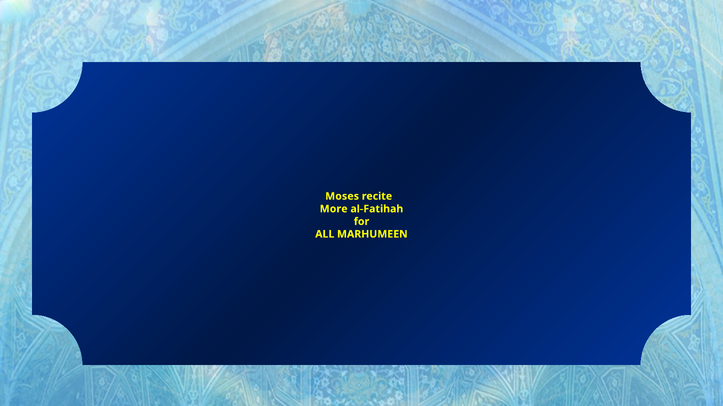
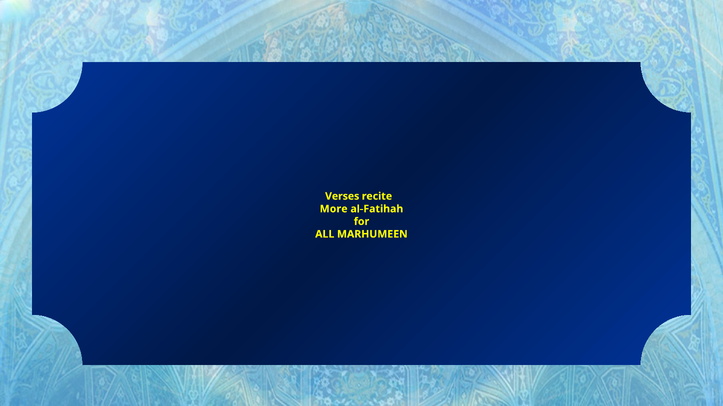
Moses: Moses -> Verses
